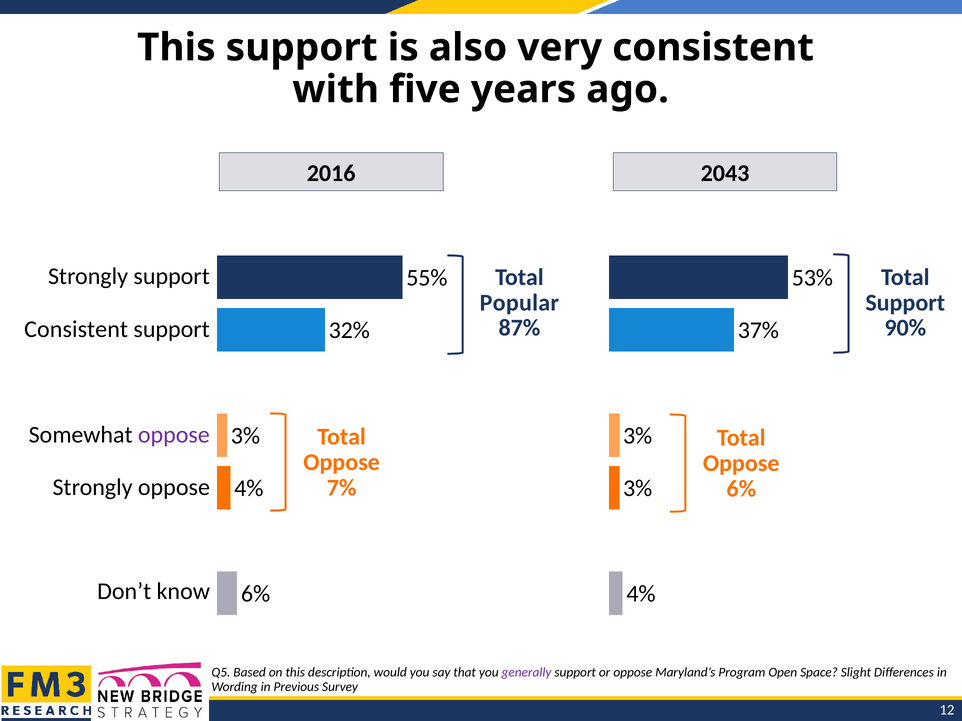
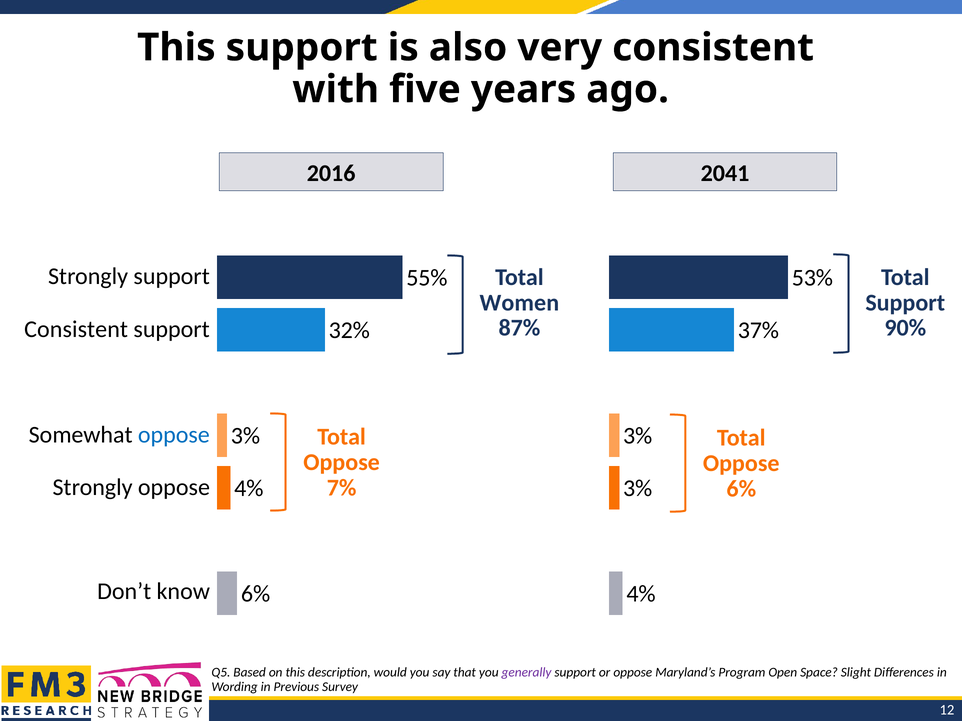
2043: 2043 -> 2041
Popular: Popular -> Women
oppose at (174, 435) colour: purple -> blue
